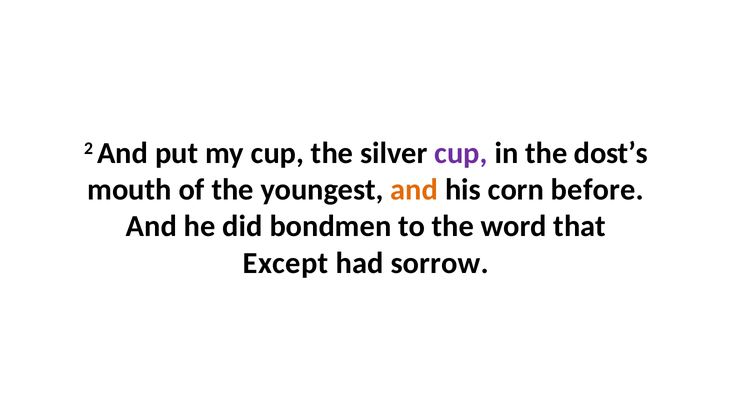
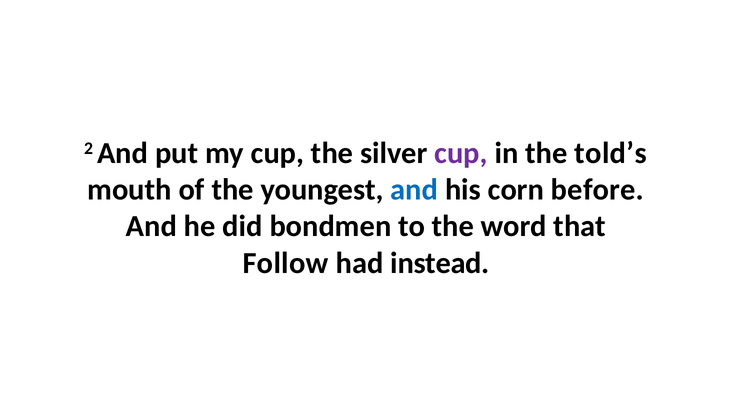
dost’s: dost’s -> told’s
and at (414, 190) colour: orange -> blue
Except: Except -> Follow
sorrow: sorrow -> instead
